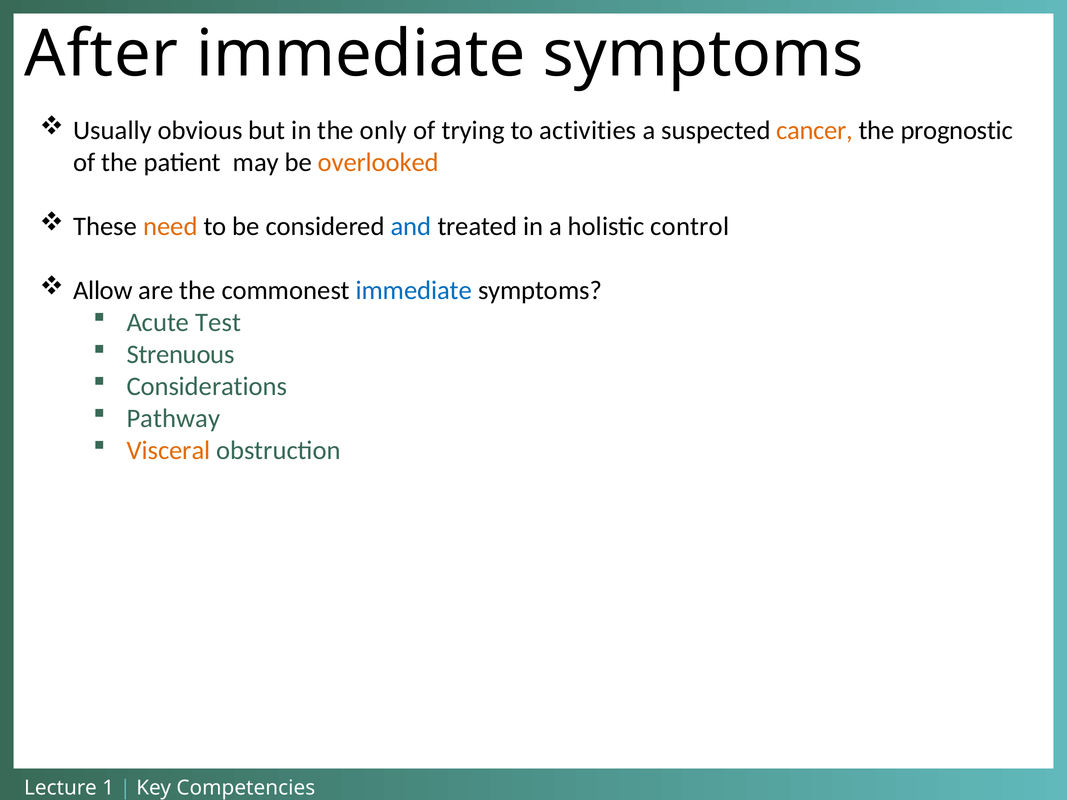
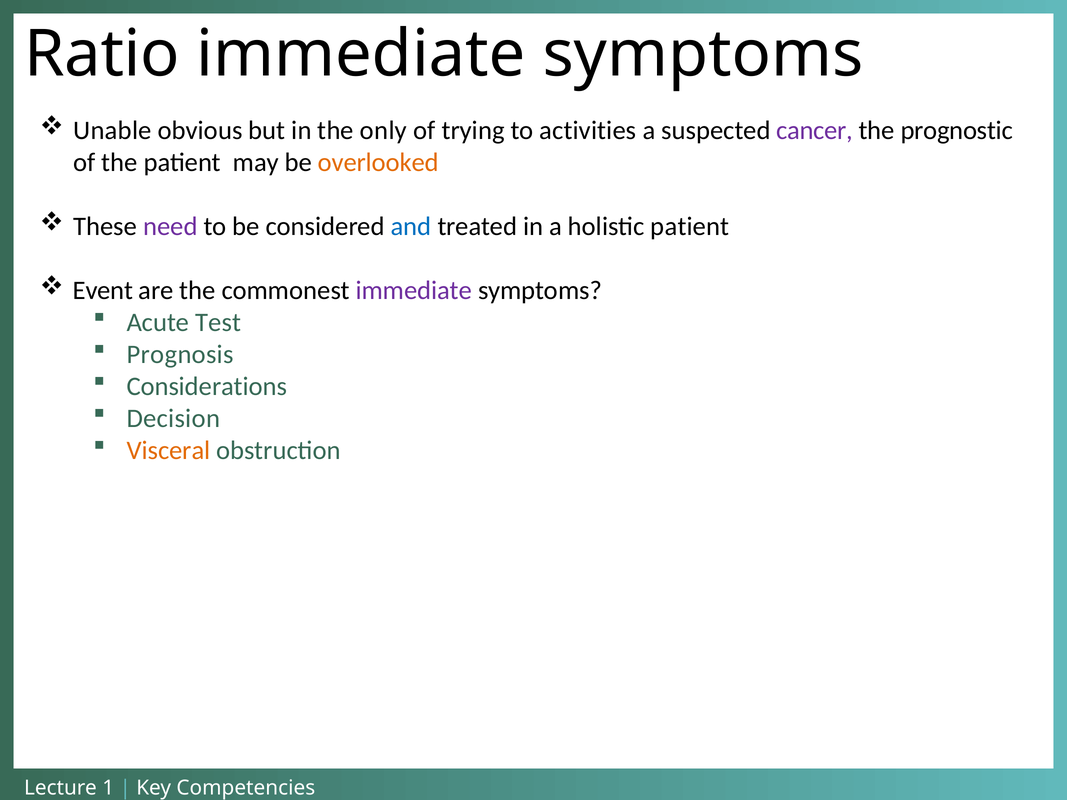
After: After -> Ratio
Usually: Usually -> Unable
cancer colour: orange -> purple
need colour: orange -> purple
holistic control: control -> patient
Allow: Allow -> Event
immediate at (414, 291) colour: blue -> purple
Strenuous: Strenuous -> Prognosis
Pathway: Pathway -> Decision
